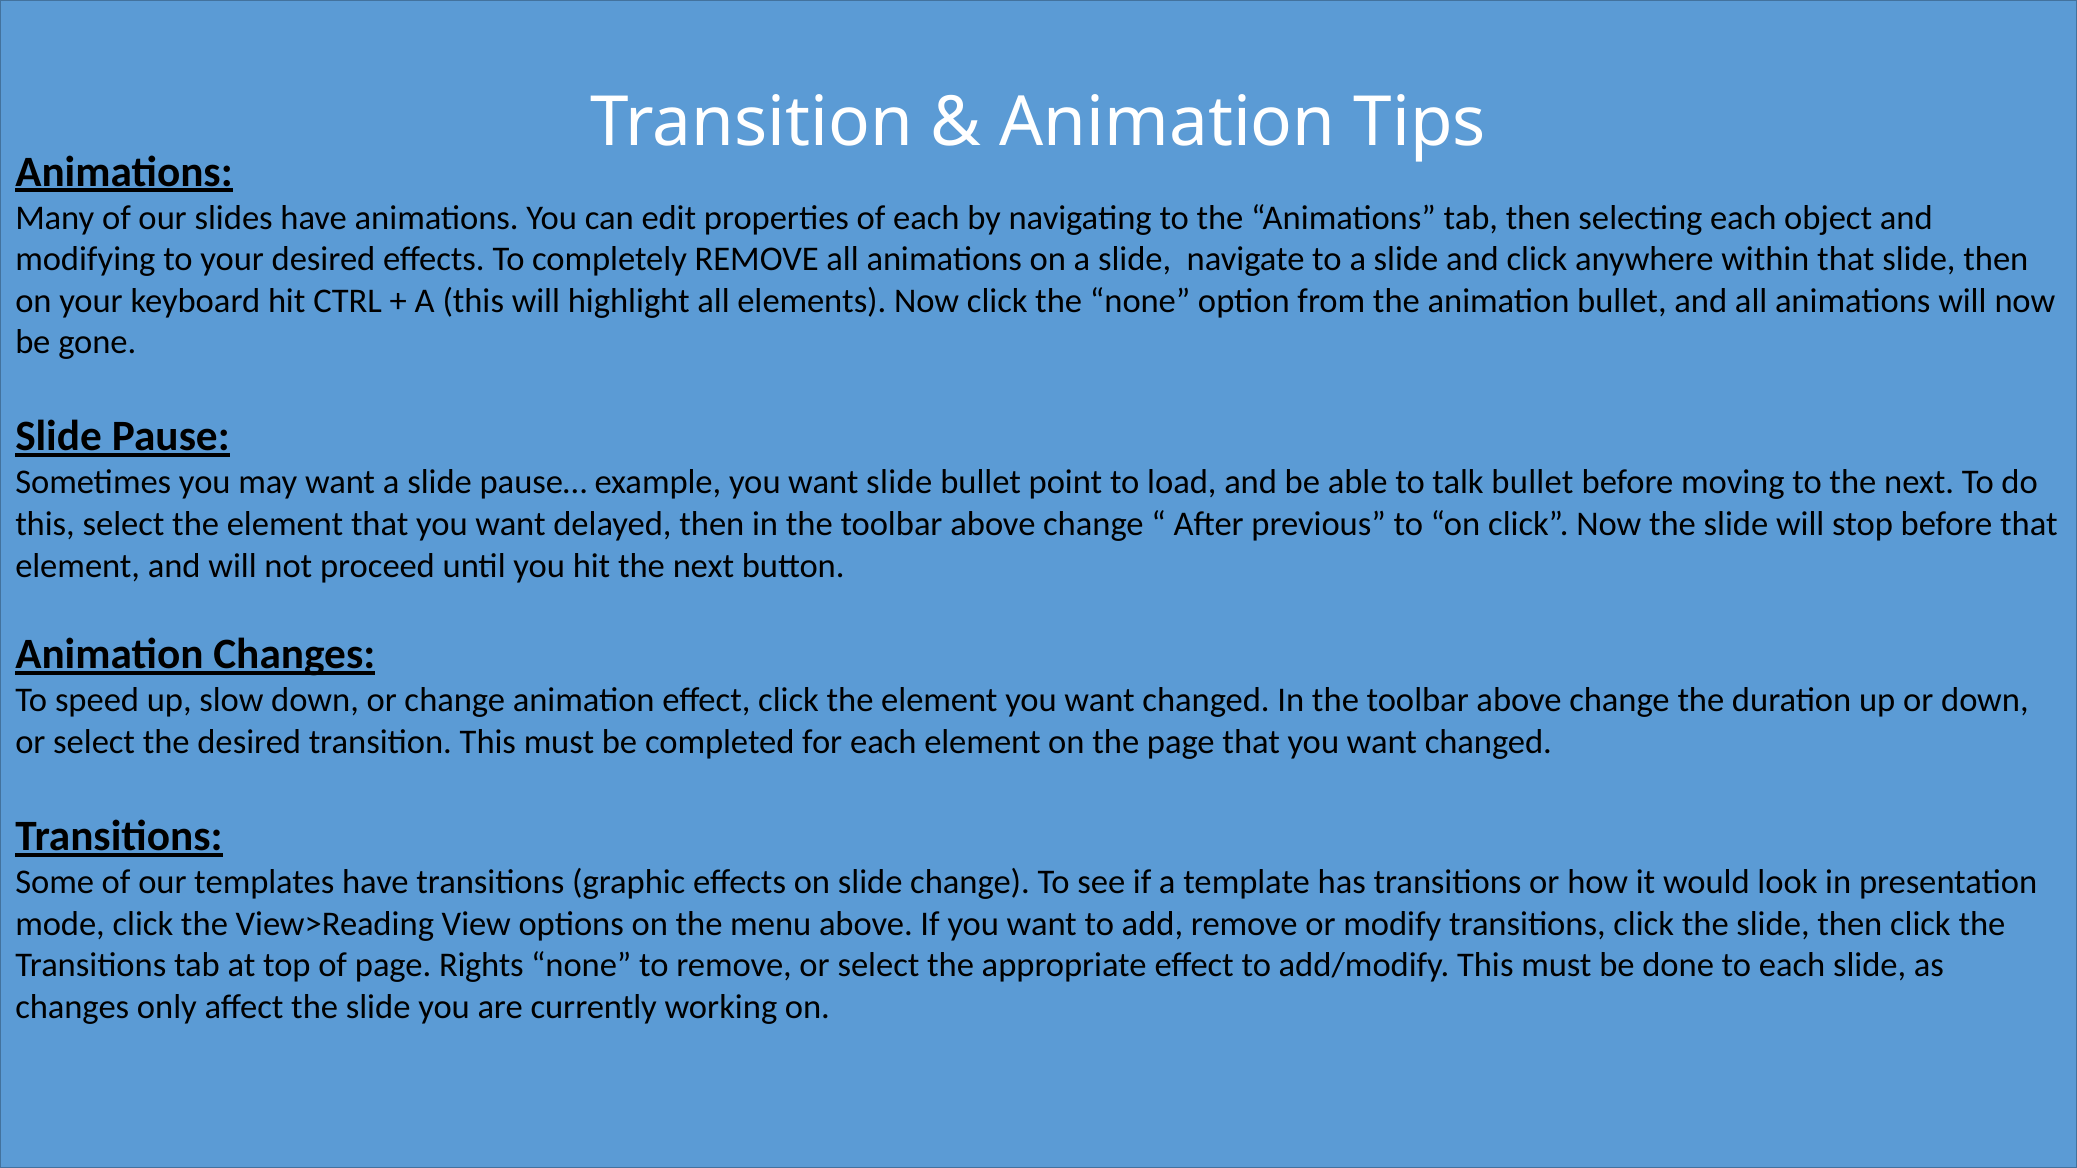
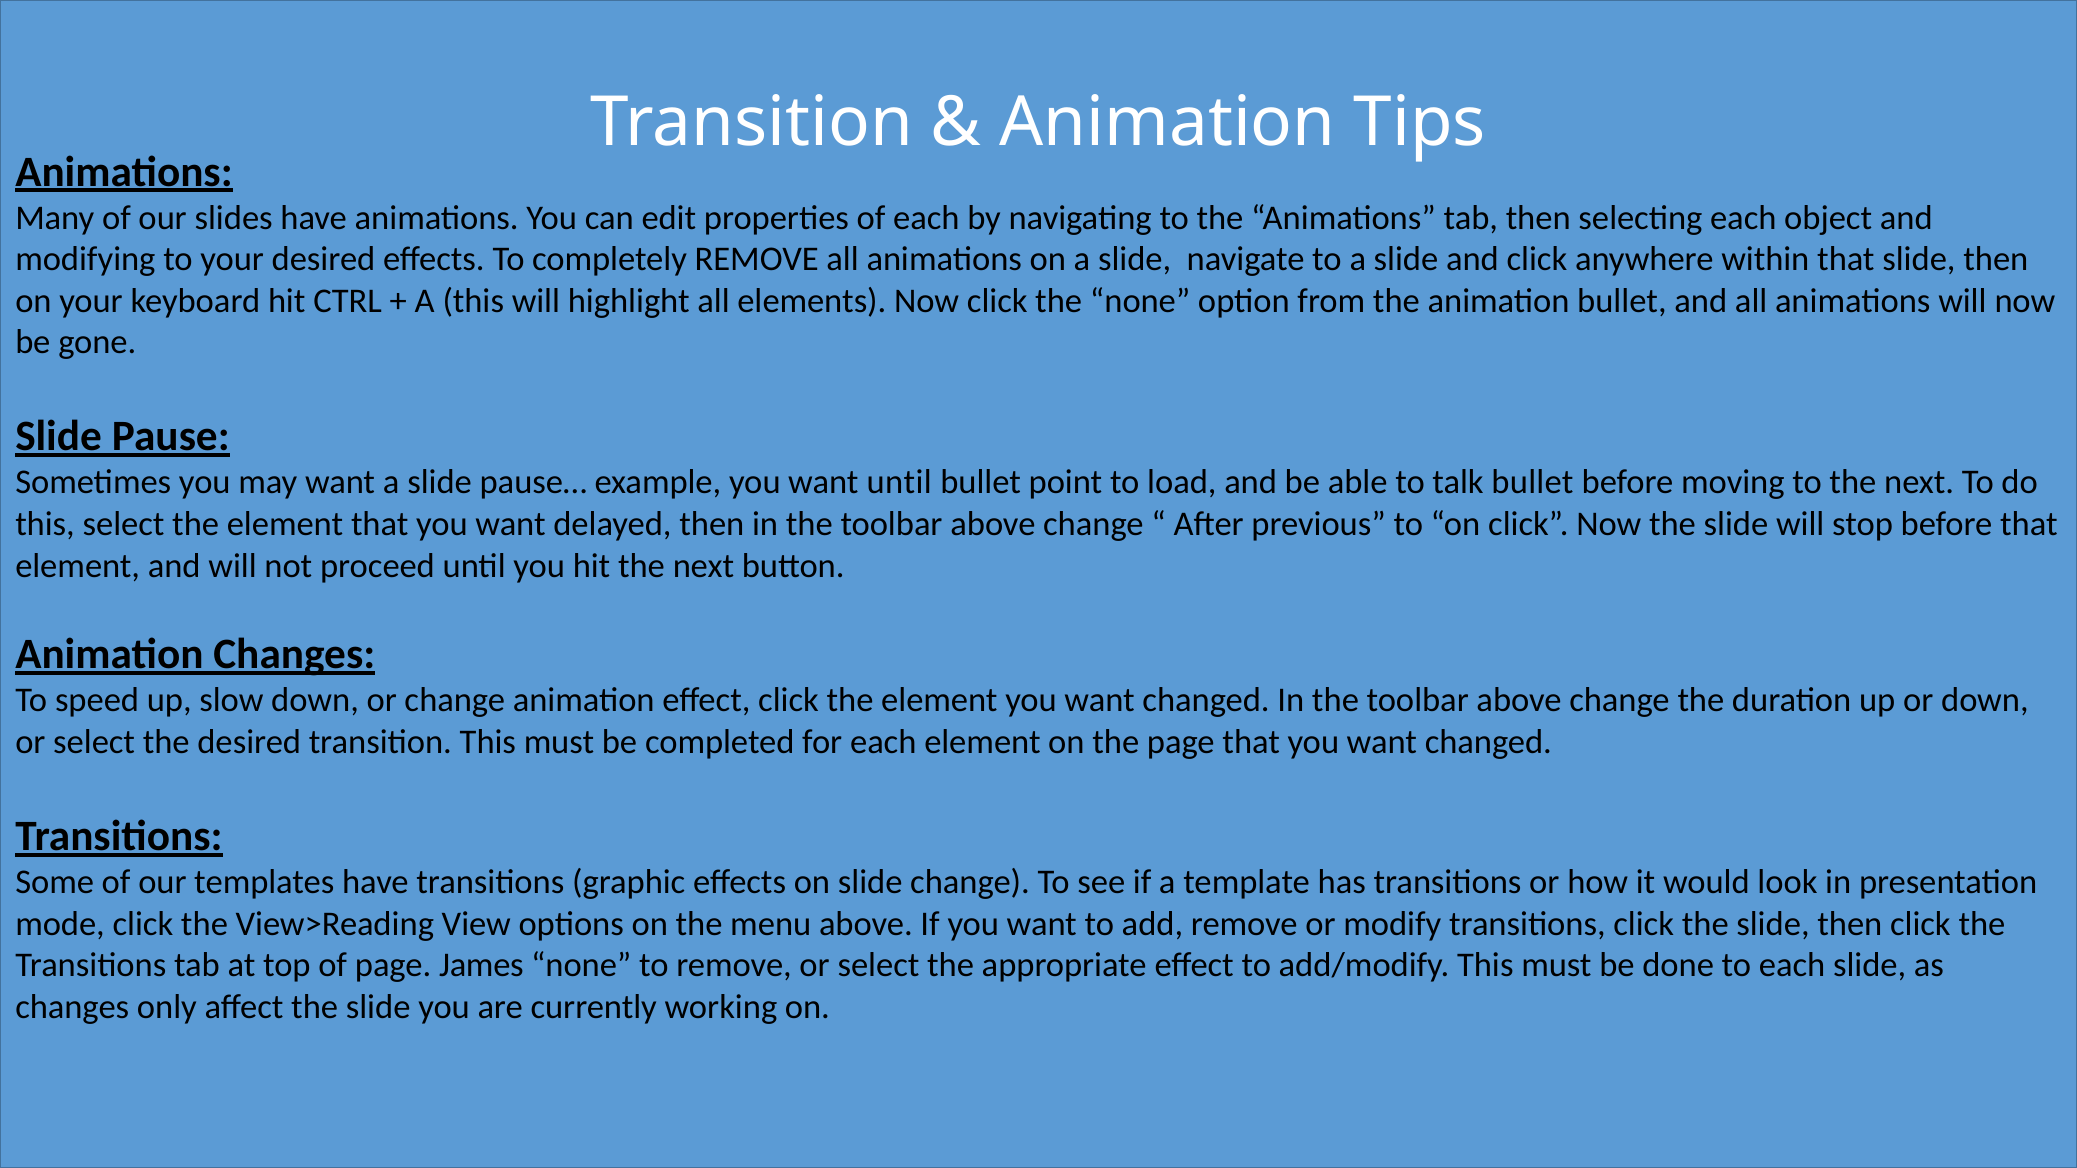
want slide: slide -> until
Rights: Rights -> James
